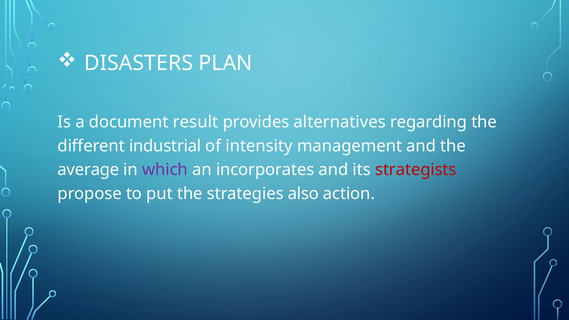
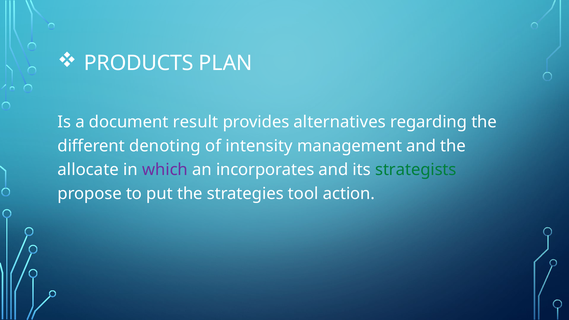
DISASTERS: DISASTERS -> PRODUCTS
industrial: industrial -> denoting
average: average -> allocate
strategists colour: red -> green
also: also -> tool
